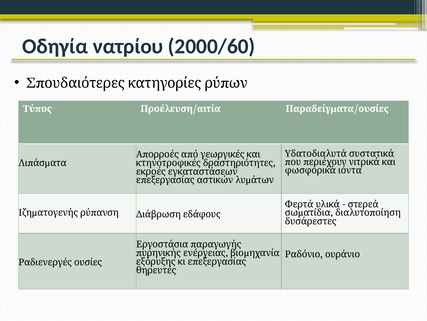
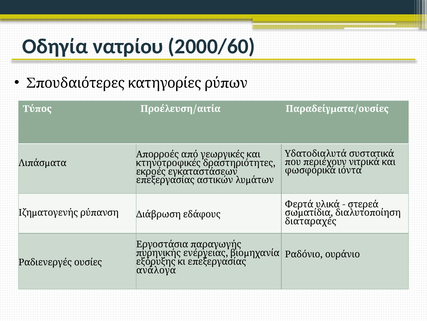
δυσάρεστες: δυσάρεστες -> διαταραχές
θηρευτές: θηρευτές -> ανάλογα
